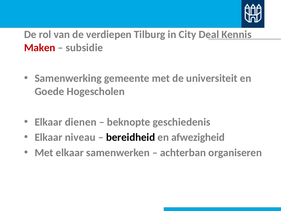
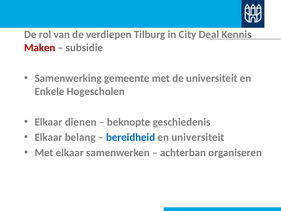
Goede: Goede -> Enkele
niveau: niveau -> belang
bereidheid colour: black -> blue
en afwezigheid: afwezigheid -> universiteit
